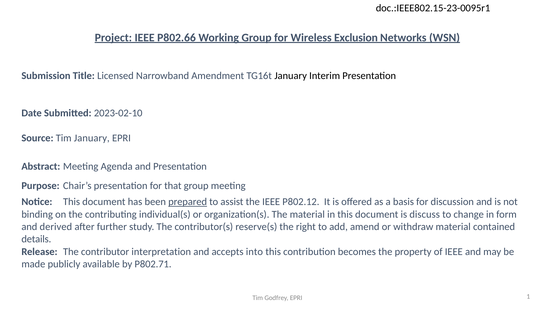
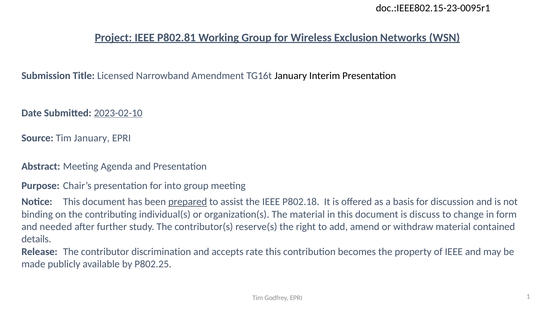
P802.66: P802.66 -> P802.81
2023-02-10 underline: none -> present
that: that -> into
P802.12: P802.12 -> P802.18
derived: derived -> needed
interpretation: interpretation -> discrimination
into: into -> rate
P802.71: P802.71 -> P802.25
